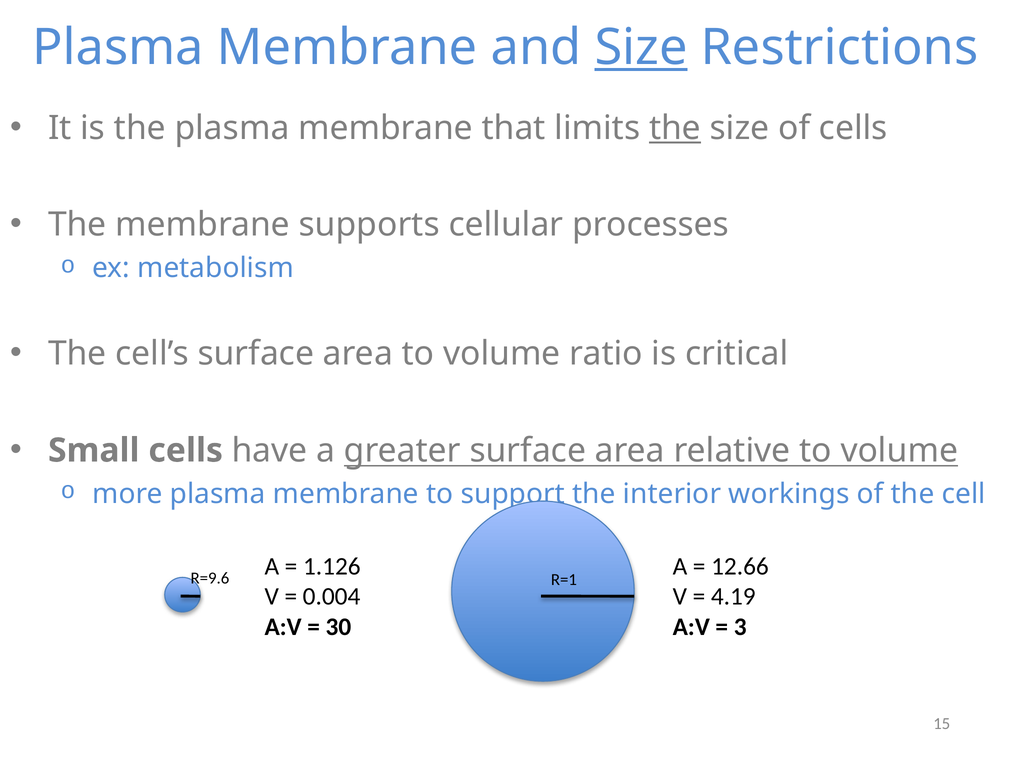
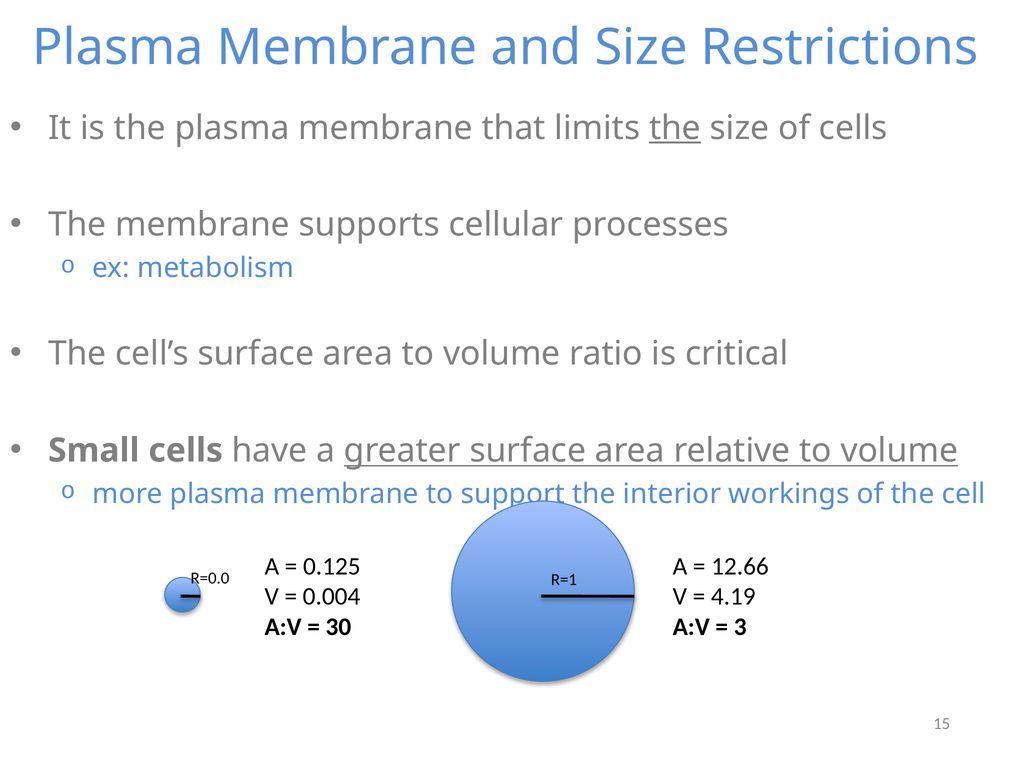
Size at (641, 48) underline: present -> none
1.126: 1.126 -> 0.125
R=9.6: R=9.6 -> R=0.0
